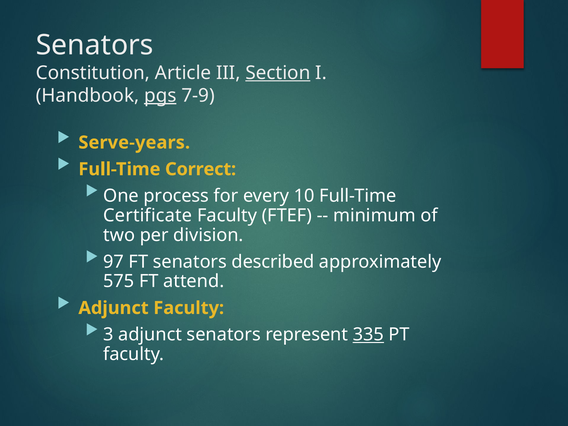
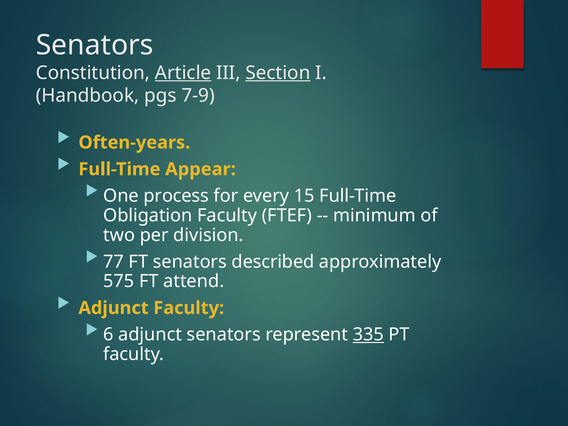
Article underline: none -> present
pgs underline: present -> none
Serve-years: Serve-years -> Often-years
Correct: Correct -> Appear
10: 10 -> 15
Certificate: Certificate -> Obligation
97: 97 -> 77
3: 3 -> 6
